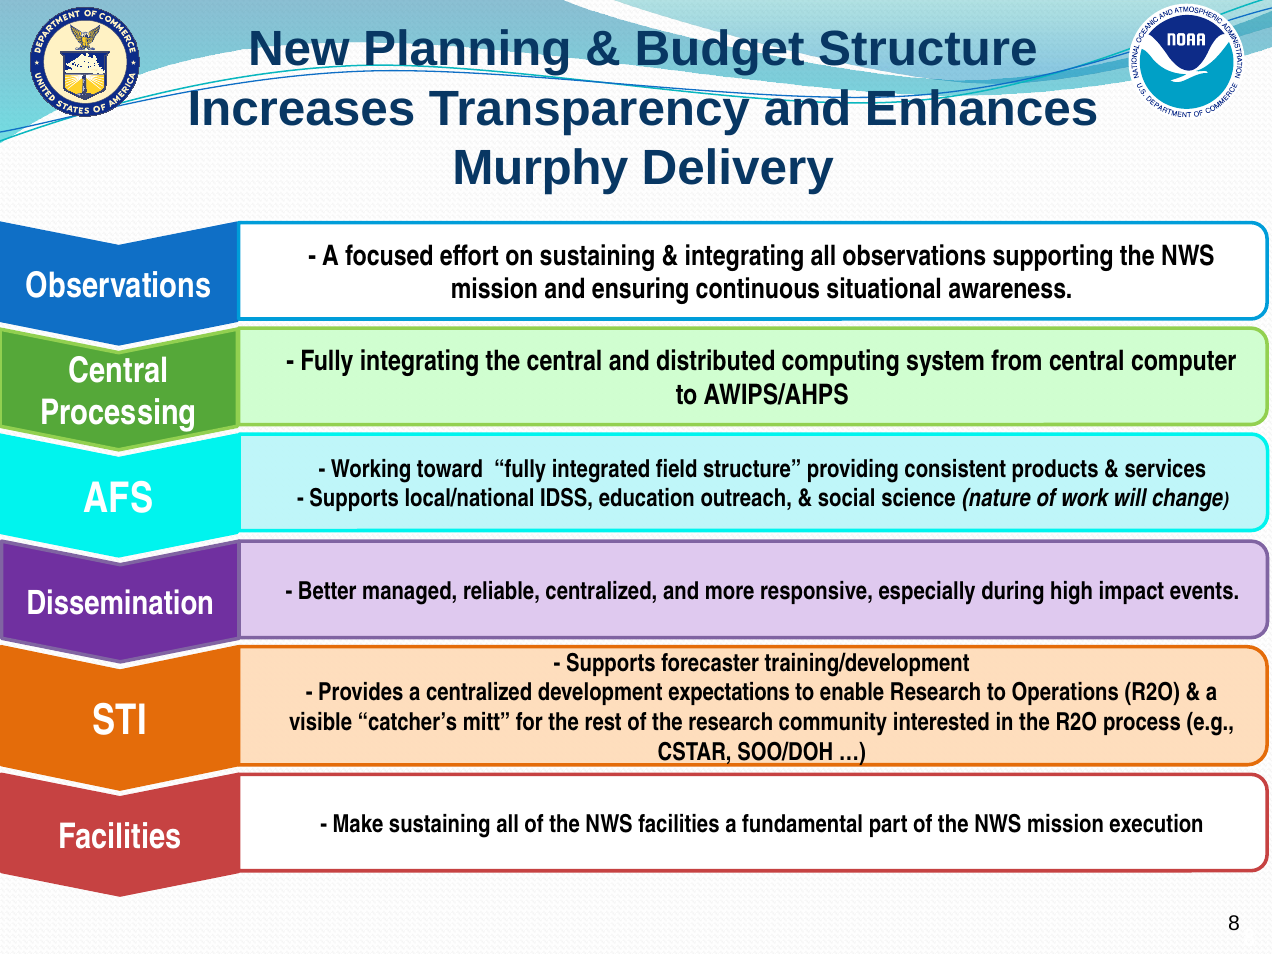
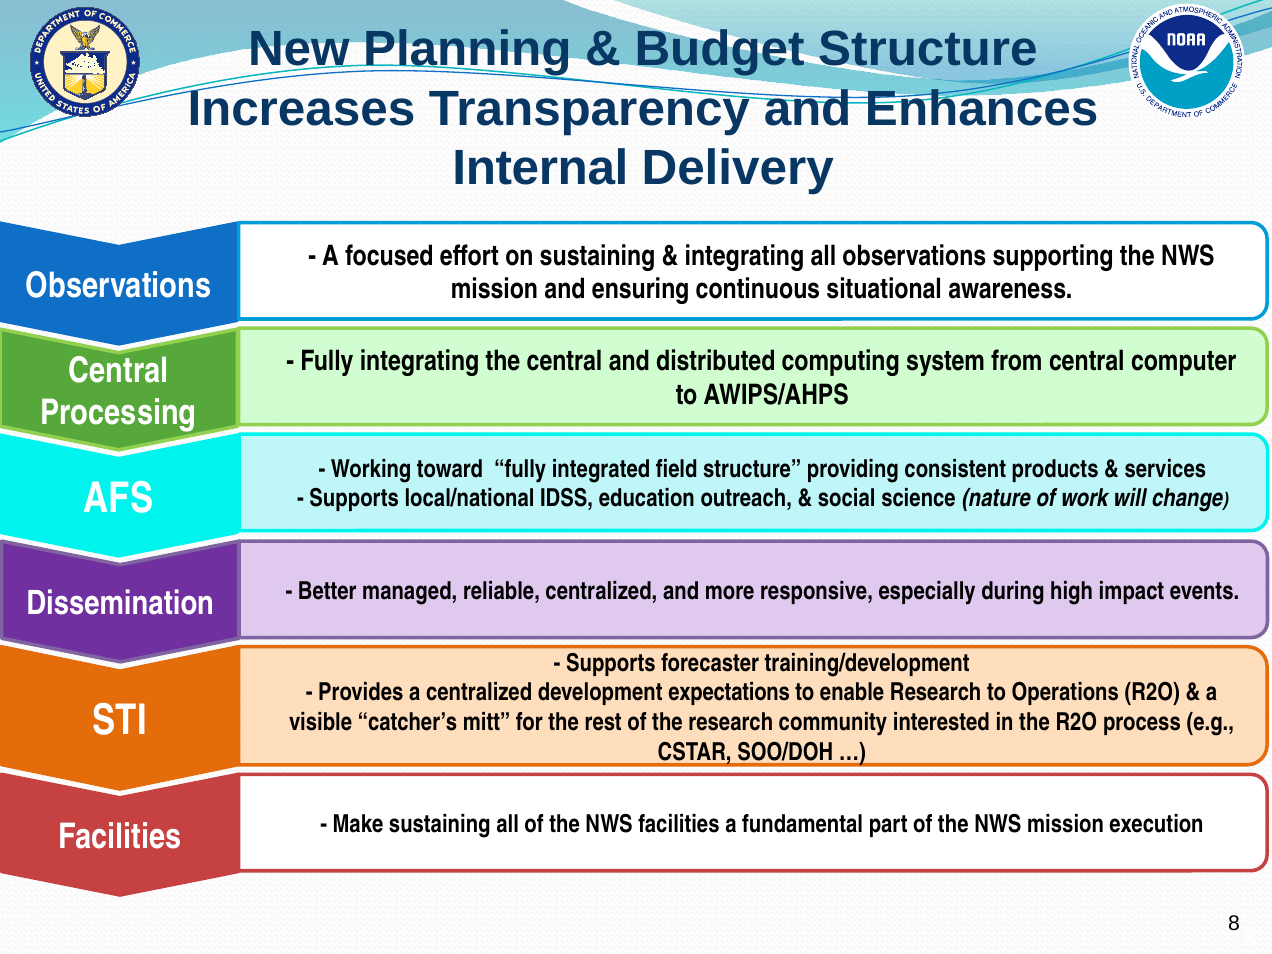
Murphy: Murphy -> Internal
